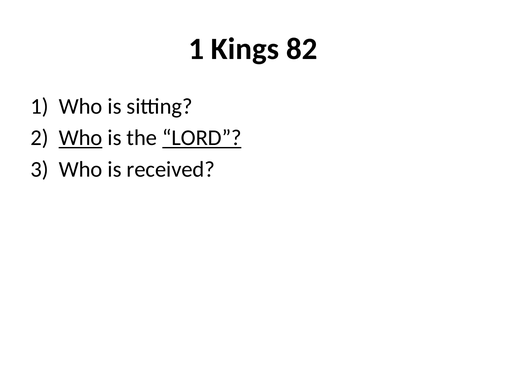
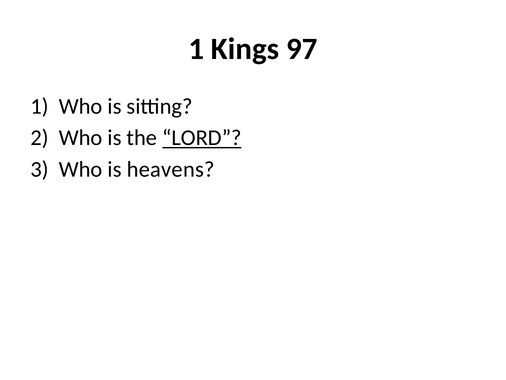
82: 82 -> 97
Who at (81, 138) underline: present -> none
received: received -> heavens
